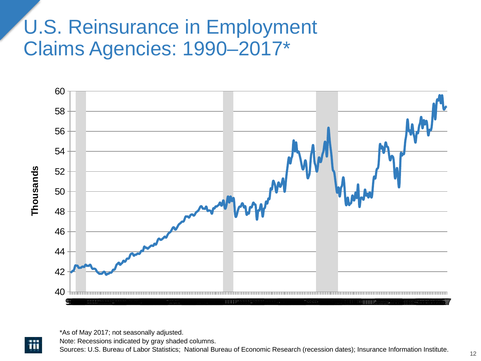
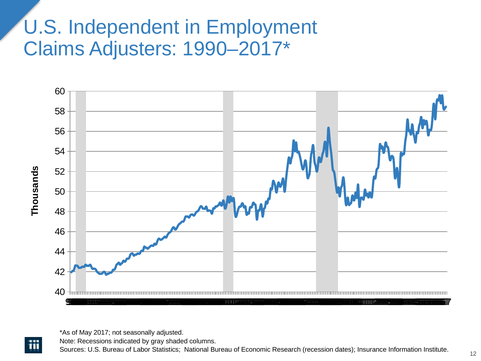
Reinsurance: Reinsurance -> Independent
Agencies: Agencies -> Adjusters
